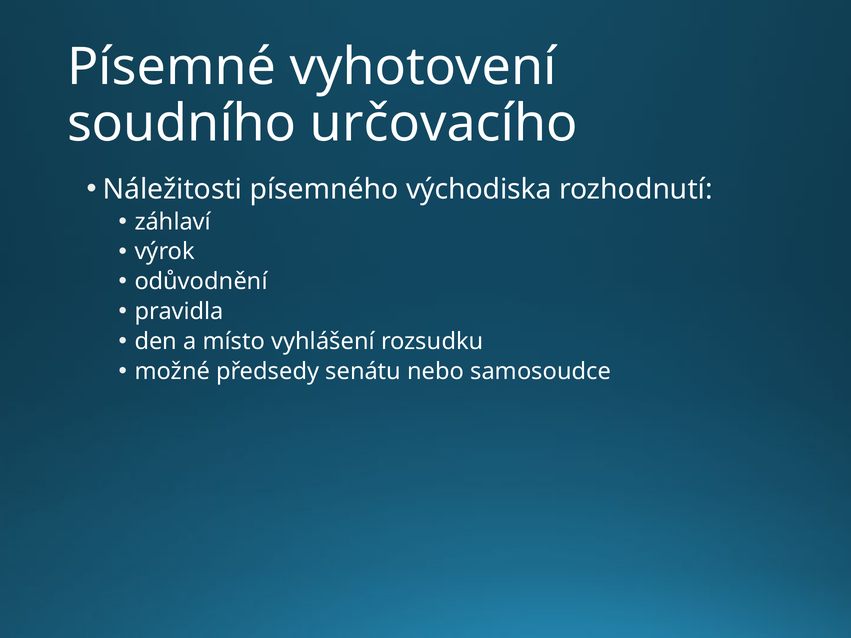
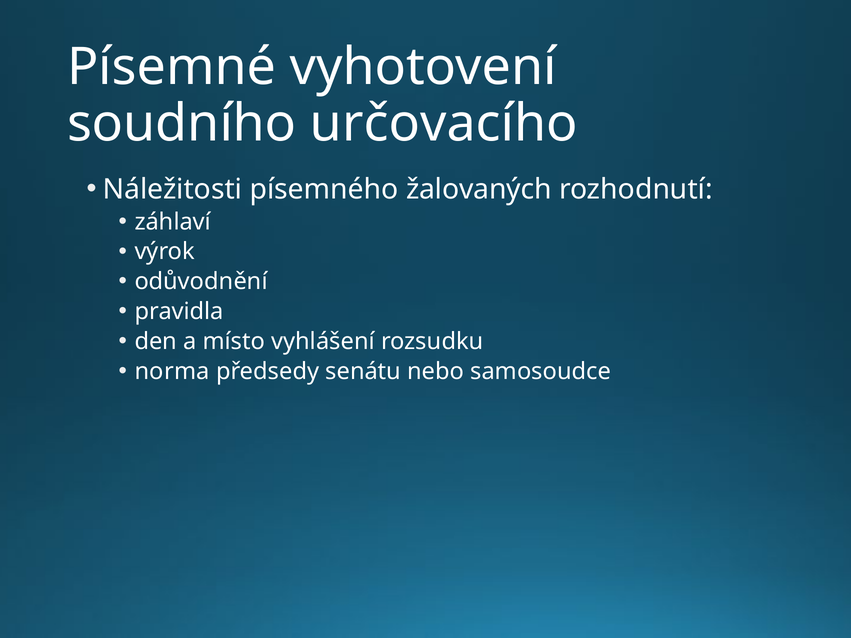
východiska: východiska -> žalovaných
možné: možné -> norma
